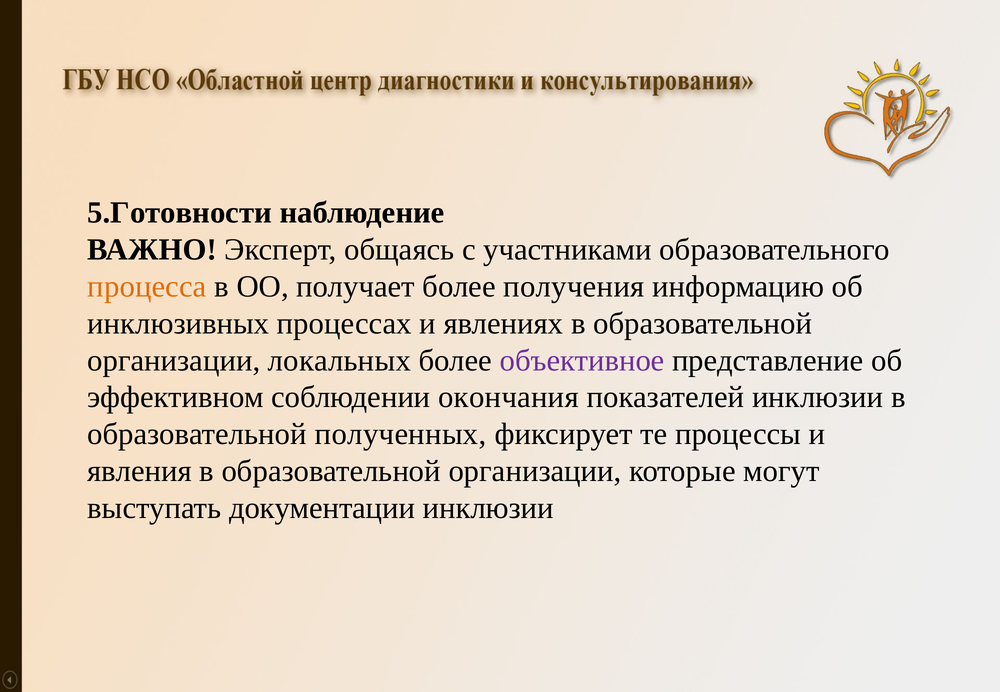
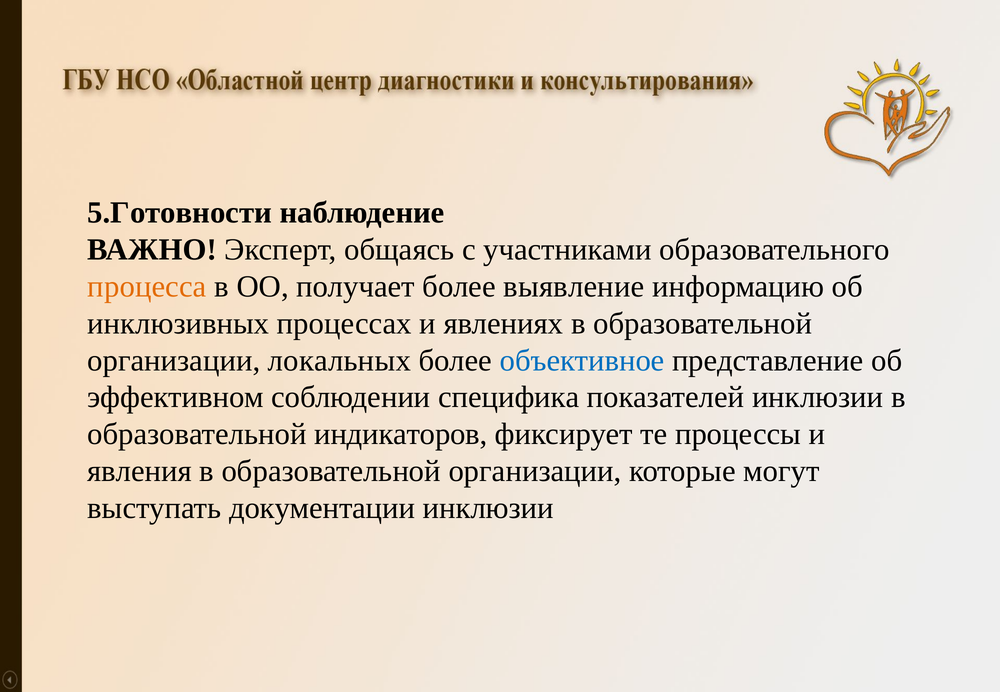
получения: получения -> выявление
объективное colour: purple -> blue
окончания: окончания -> специфика
полученных: полученных -> индикаторов
